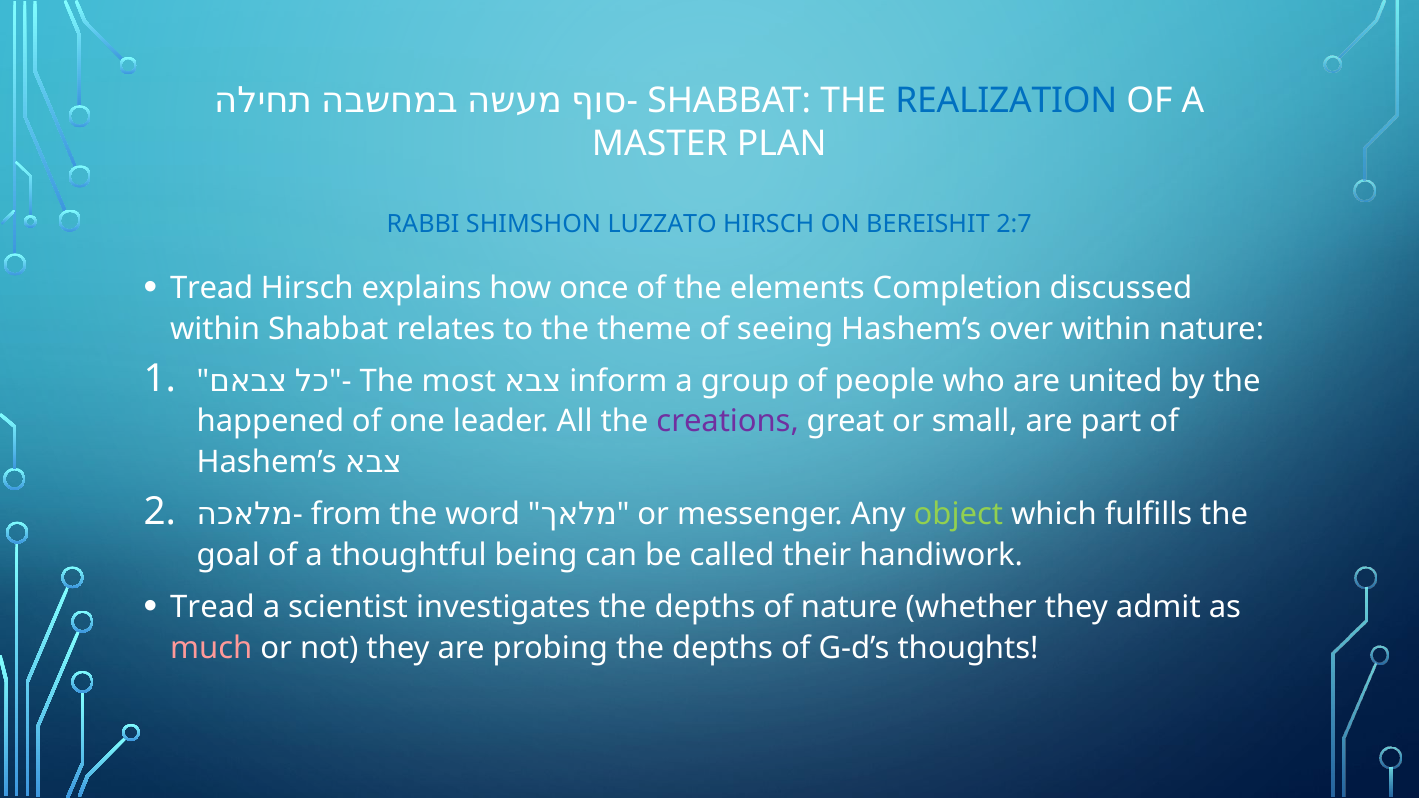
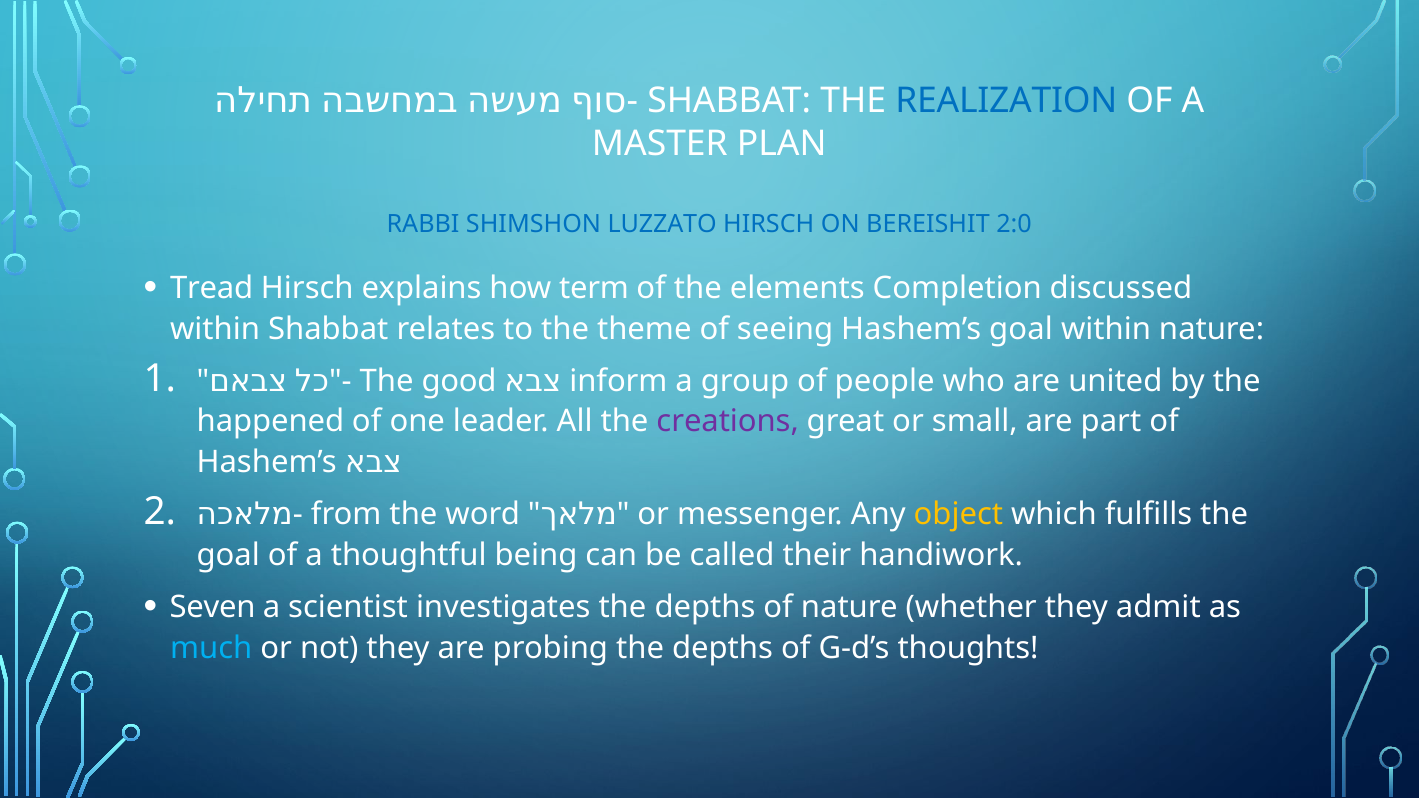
2:7: 2:7 -> 2:0
once: once -> term
Hashem’s over: over -> goal
most: most -> good
object colour: light green -> yellow
Tread at (212, 607): Tread -> Seven
much colour: pink -> light blue
